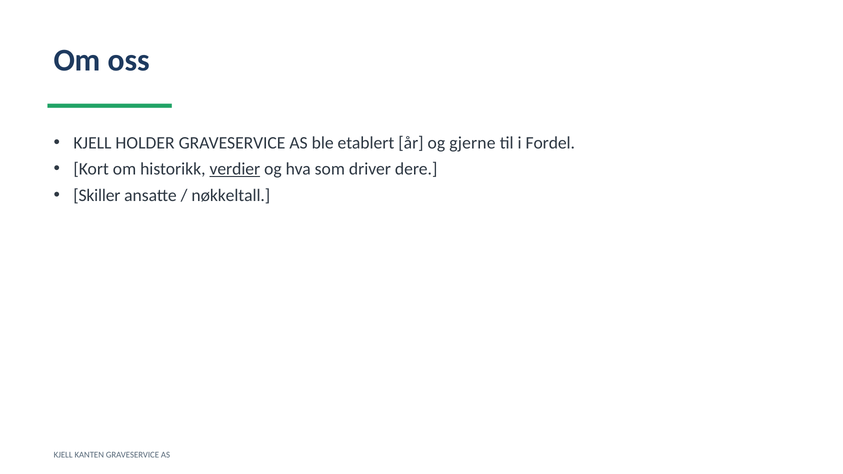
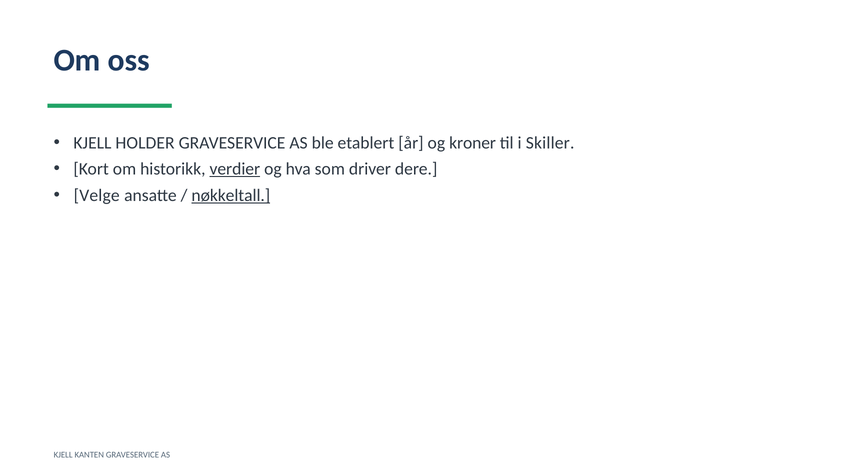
gjerne: gjerne -> kroner
Fordel: Fordel -> Skiller
Skiller: Skiller -> Velge
nøkkeltall underline: none -> present
